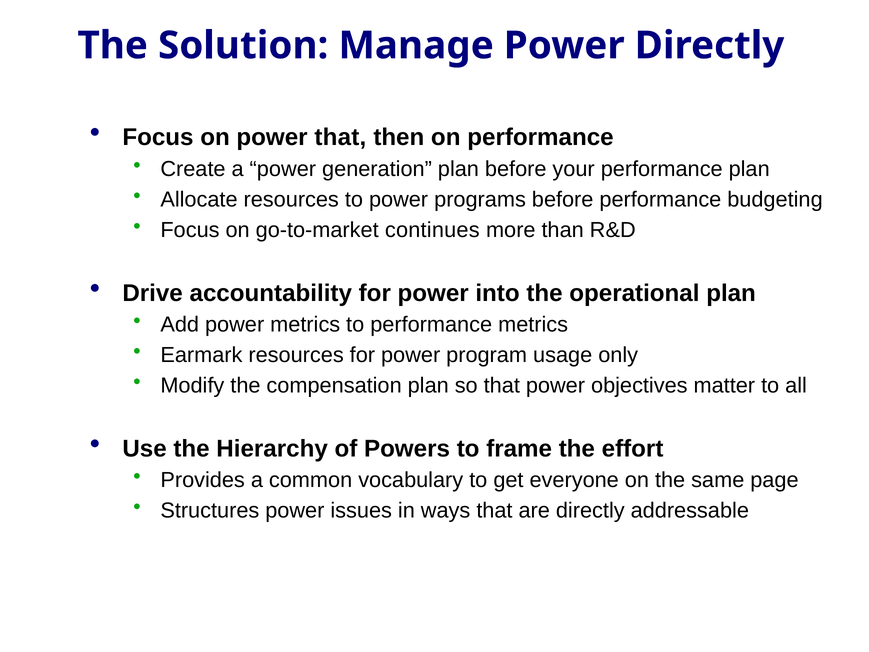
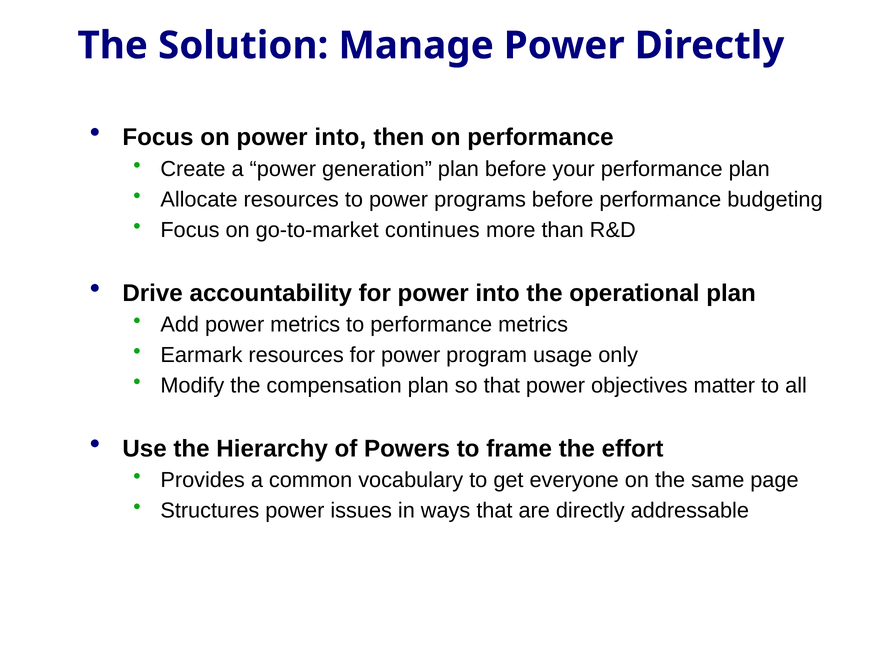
on power that: that -> into
